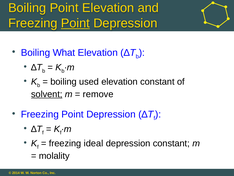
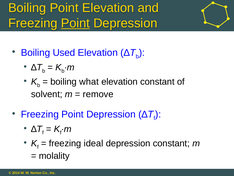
What: What -> Used
used: used -> what
solvent underline: present -> none
